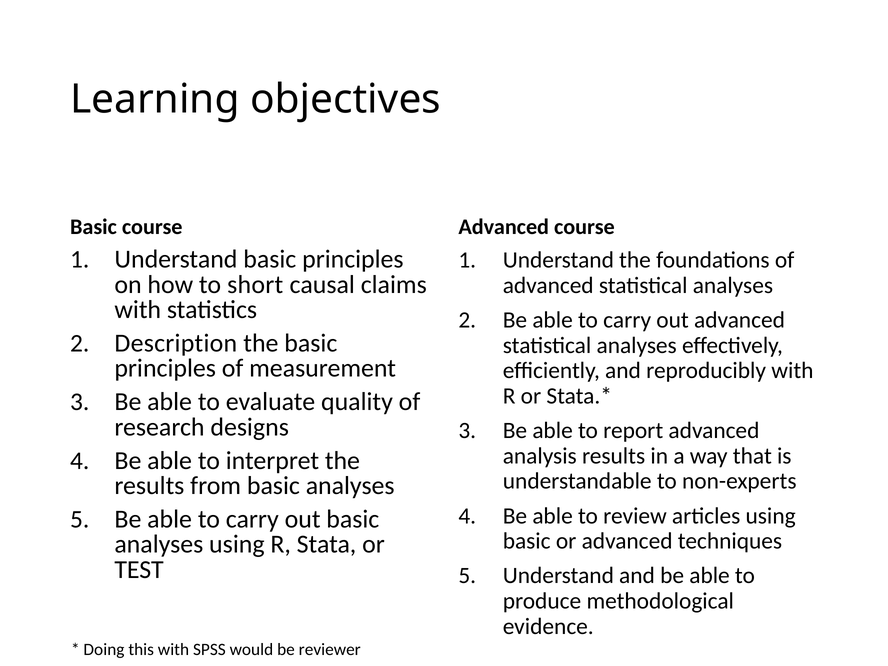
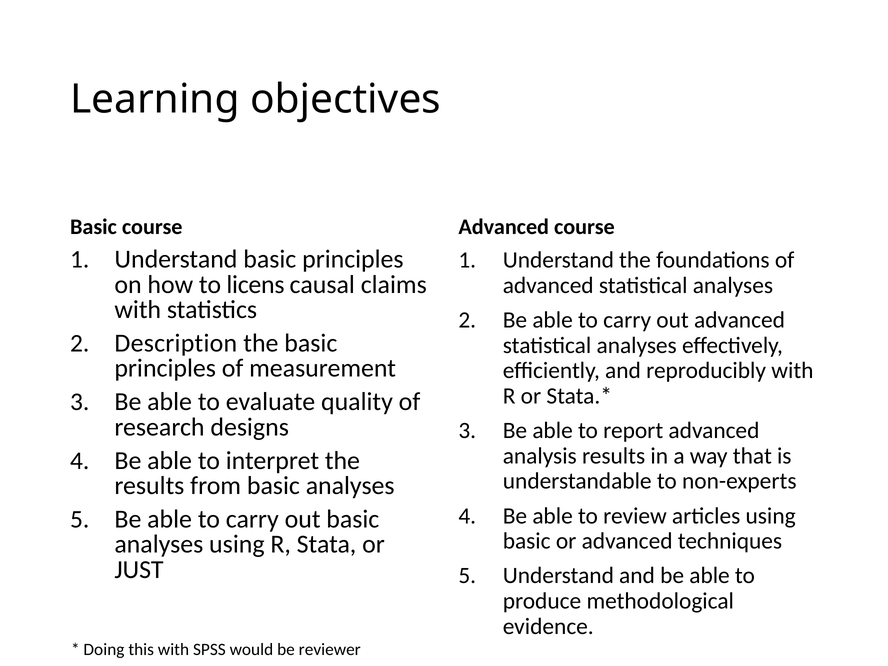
short: short -> licens
TEST: TEST -> JUST
